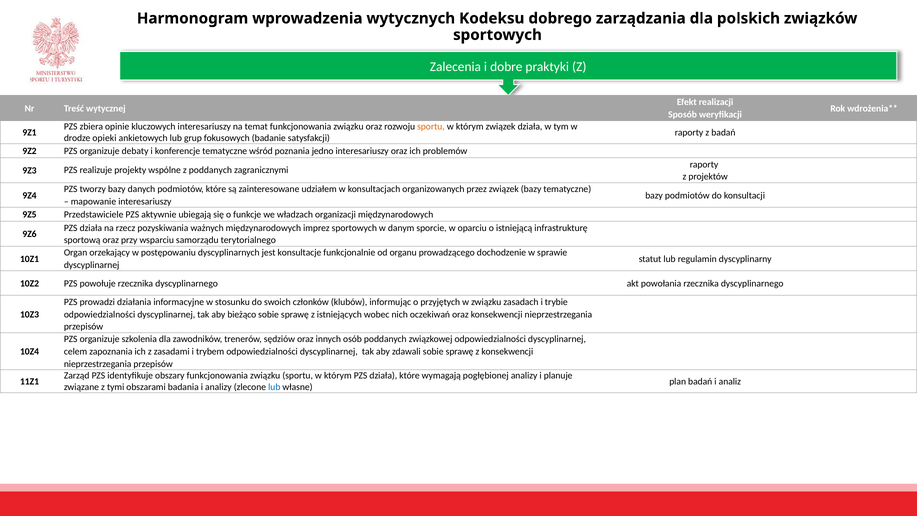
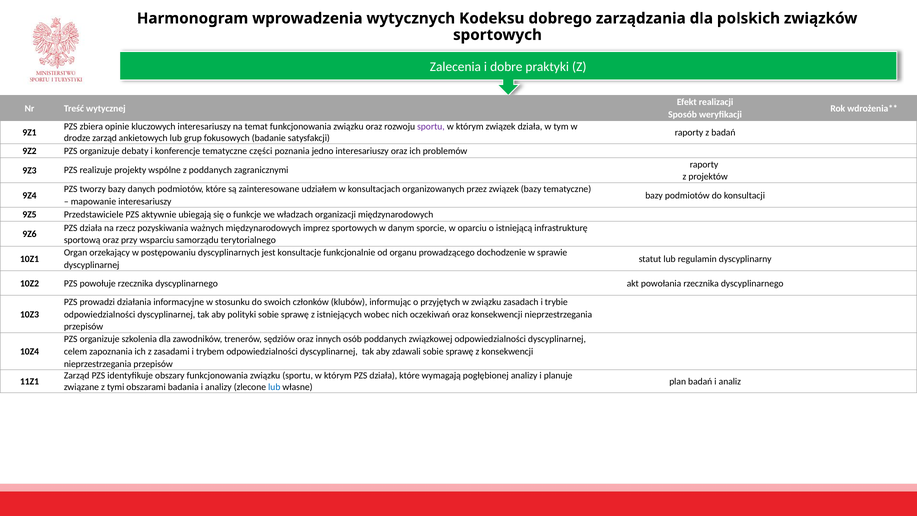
sportu at (431, 126) colour: orange -> purple
drodze opieki: opieki -> zarząd
wśród: wśród -> części
bieżąco: bieżąco -> polityki
